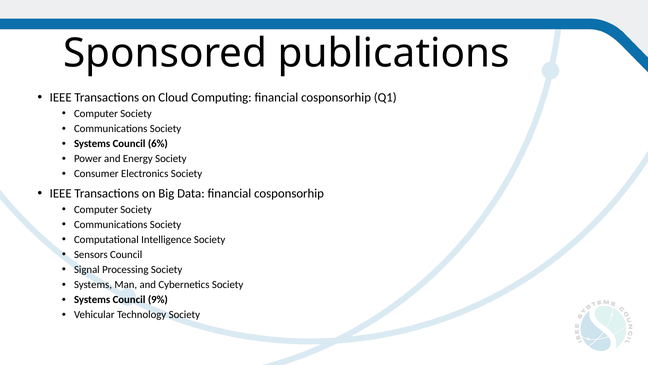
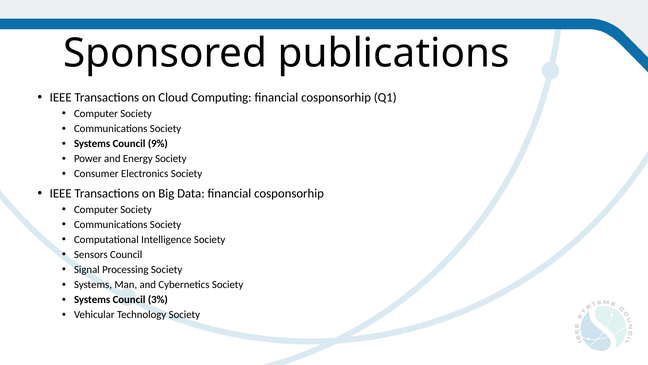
6%: 6% -> 9%
9%: 9% -> 3%
